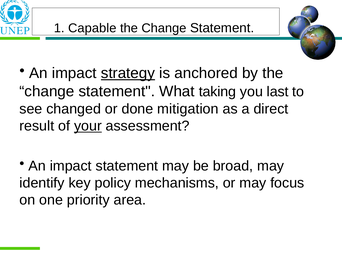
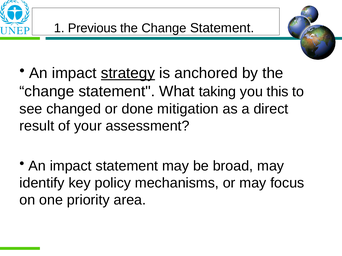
Capable: Capable -> Previous
last: last -> this
your underline: present -> none
